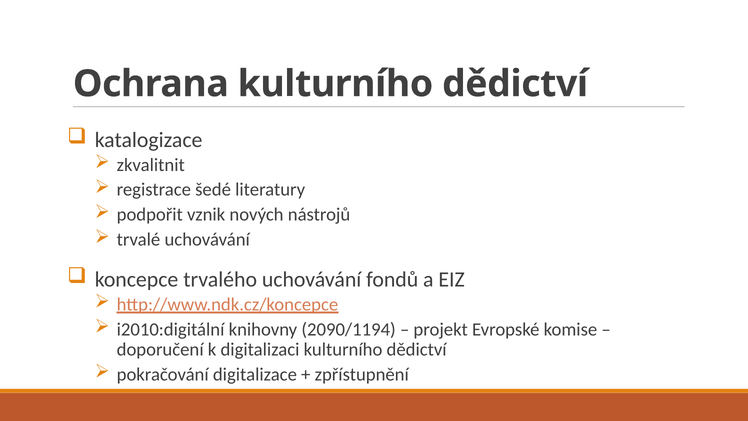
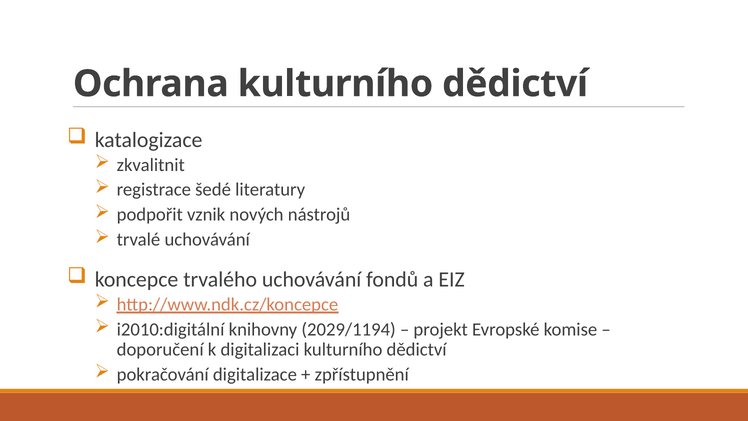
2090/1194: 2090/1194 -> 2029/1194
